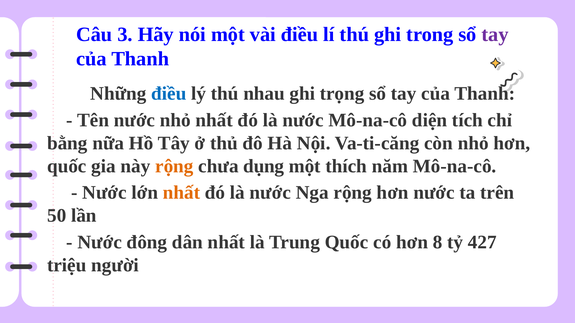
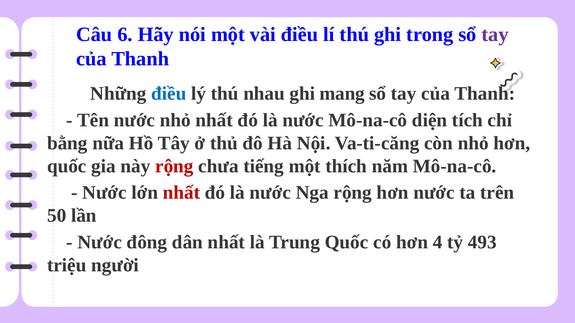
3: 3 -> 6
trọng: trọng -> mang
rộng at (174, 166) colour: orange -> red
dụng: dụng -> tiếng
nhất at (181, 193) colour: orange -> red
8: 8 -> 4
427: 427 -> 493
